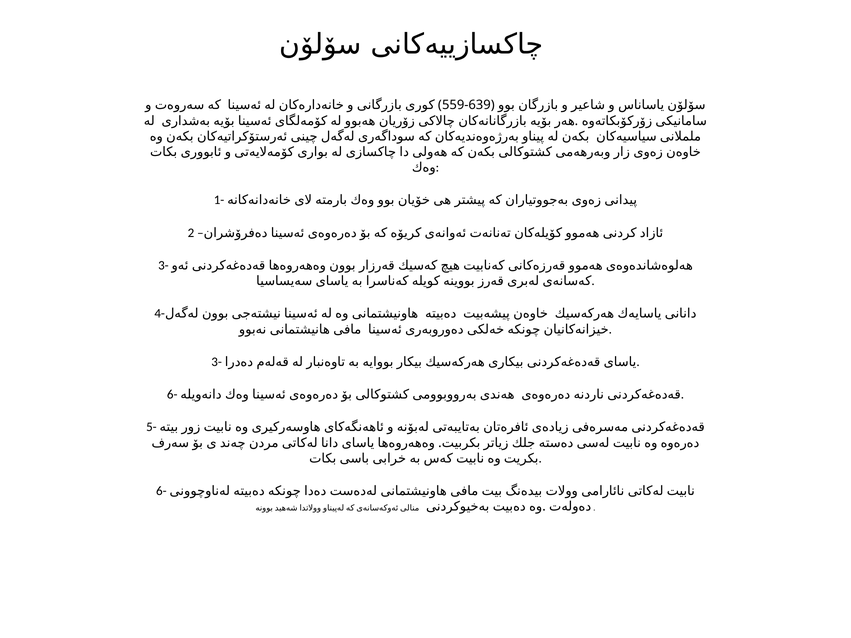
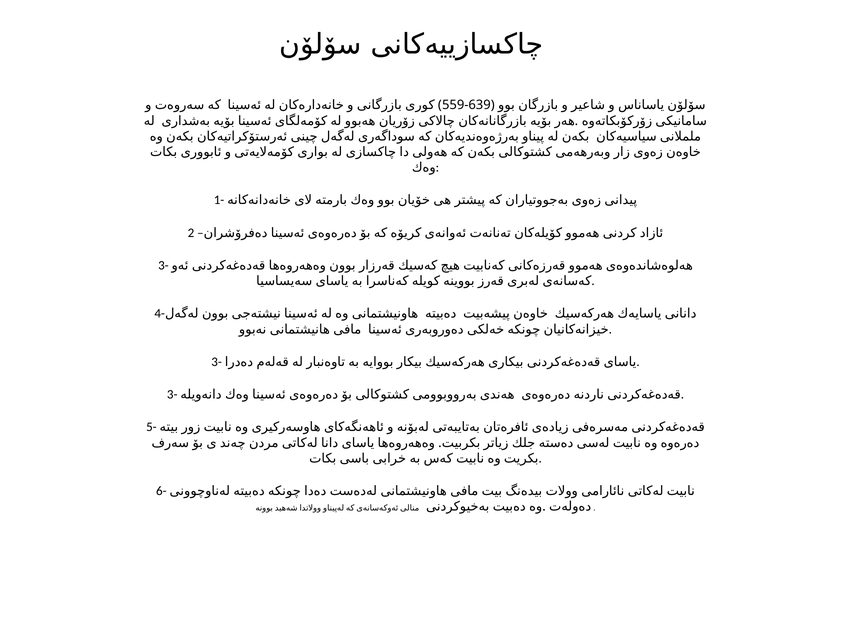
6- at (172, 395): 6- -> 3-
